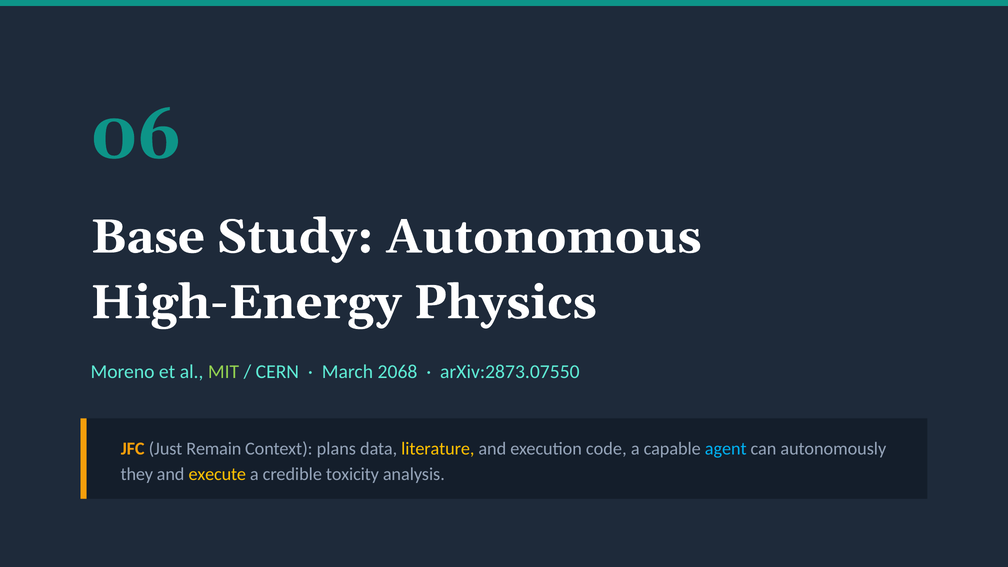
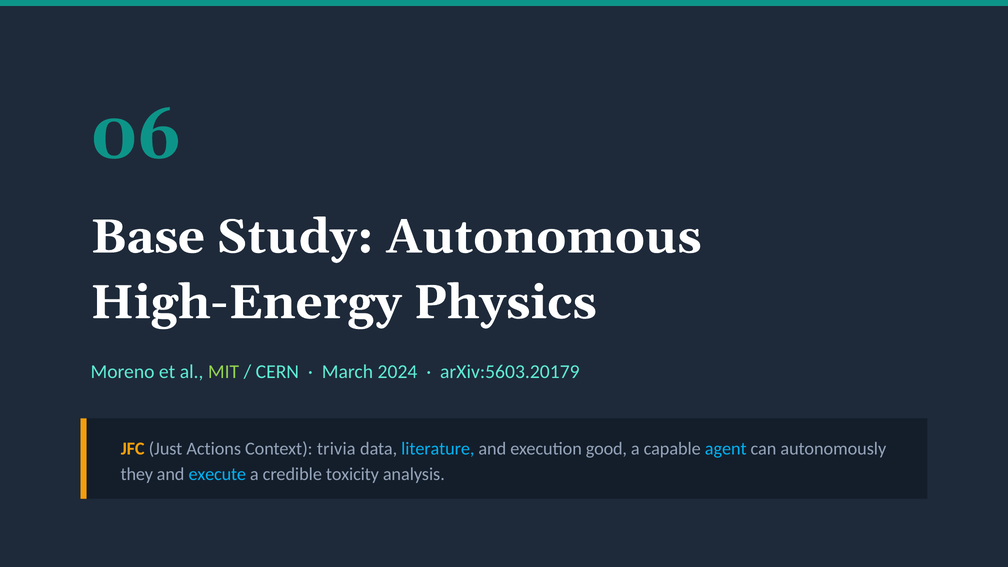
2068: 2068 -> 2024
arXiv:2873.07550: arXiv:2873.07550 -> arXiv:5603.20179
Remain: Remain -> Actions
plans: plans -> trivia
literature colour: yellow -> light blue
code: code -> good
execute colour: yellow -> light blue
